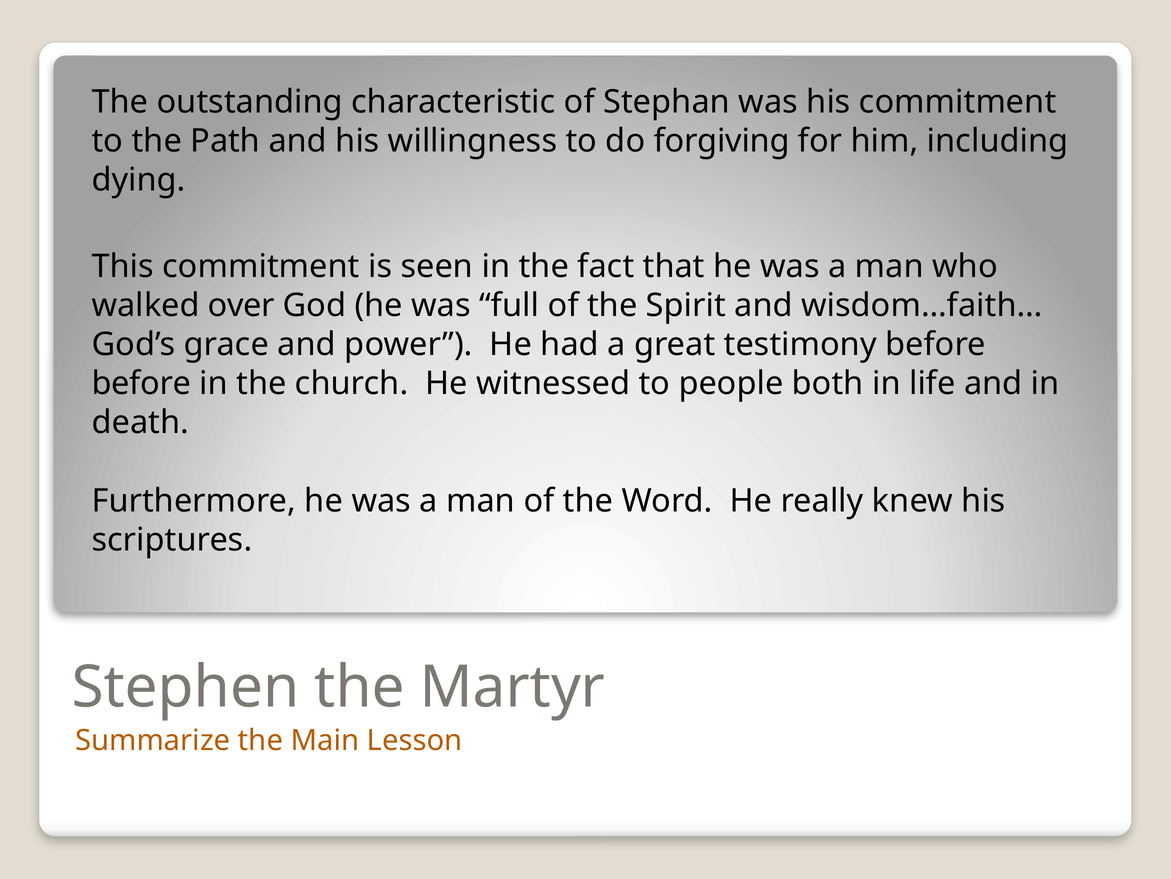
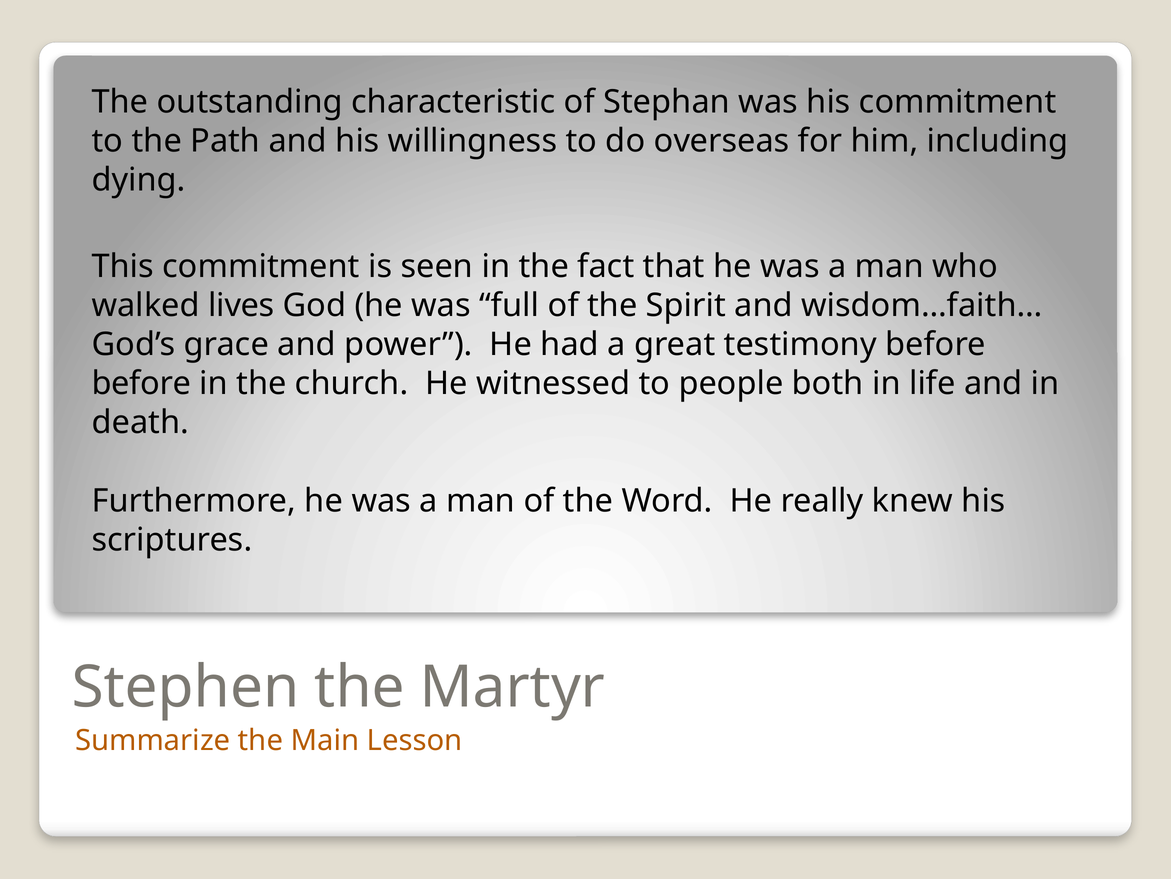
forgiving: forgiving -> overseas
over: over -> lives
